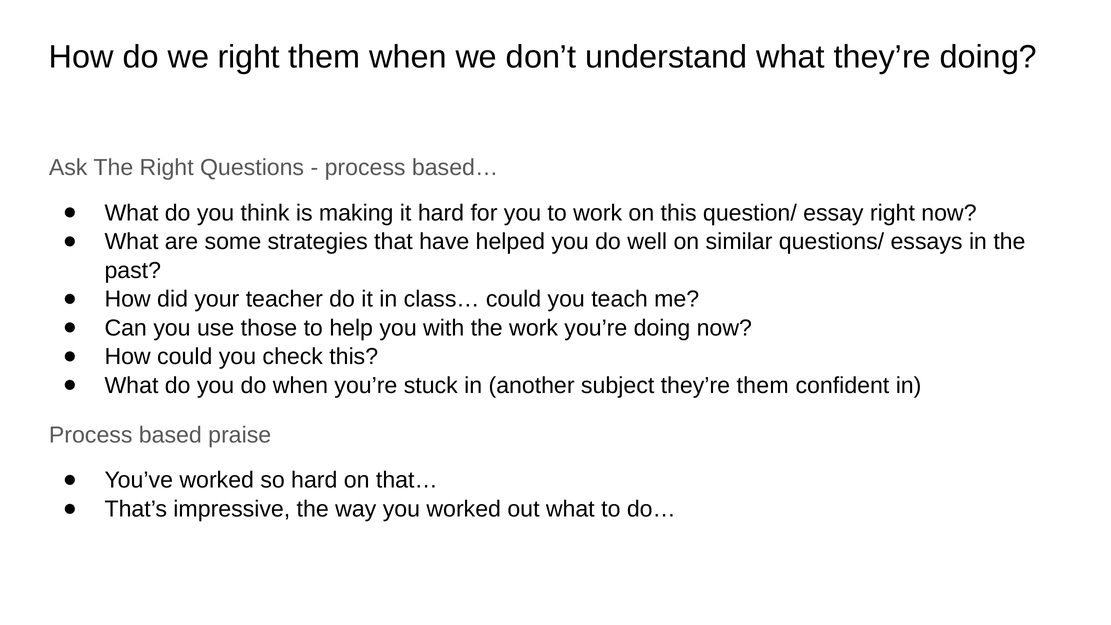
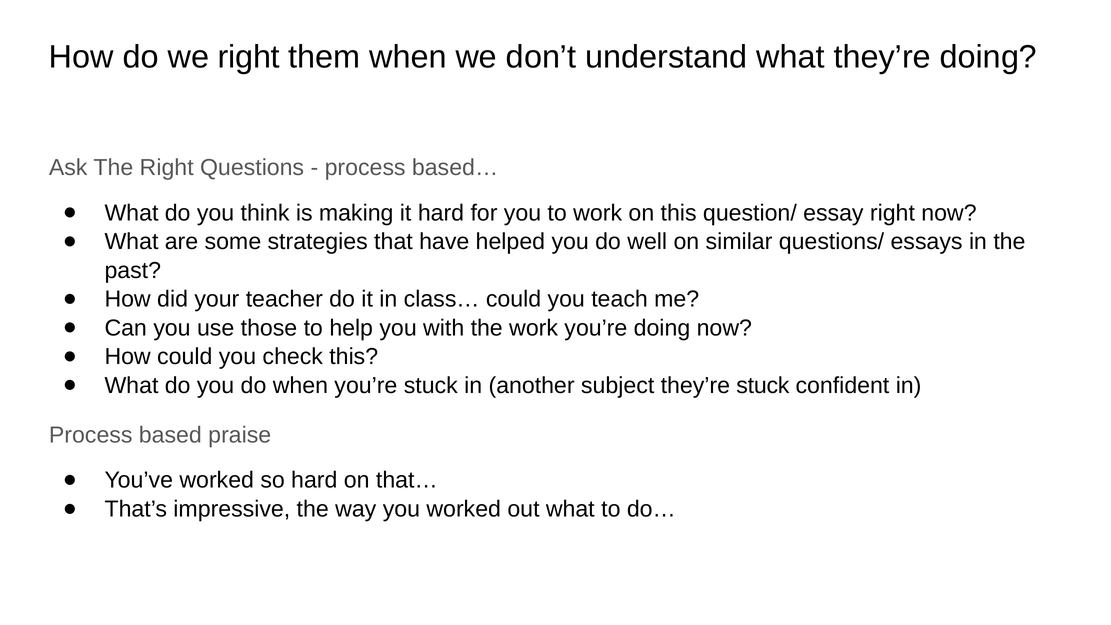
they’re them: them -> stuck
